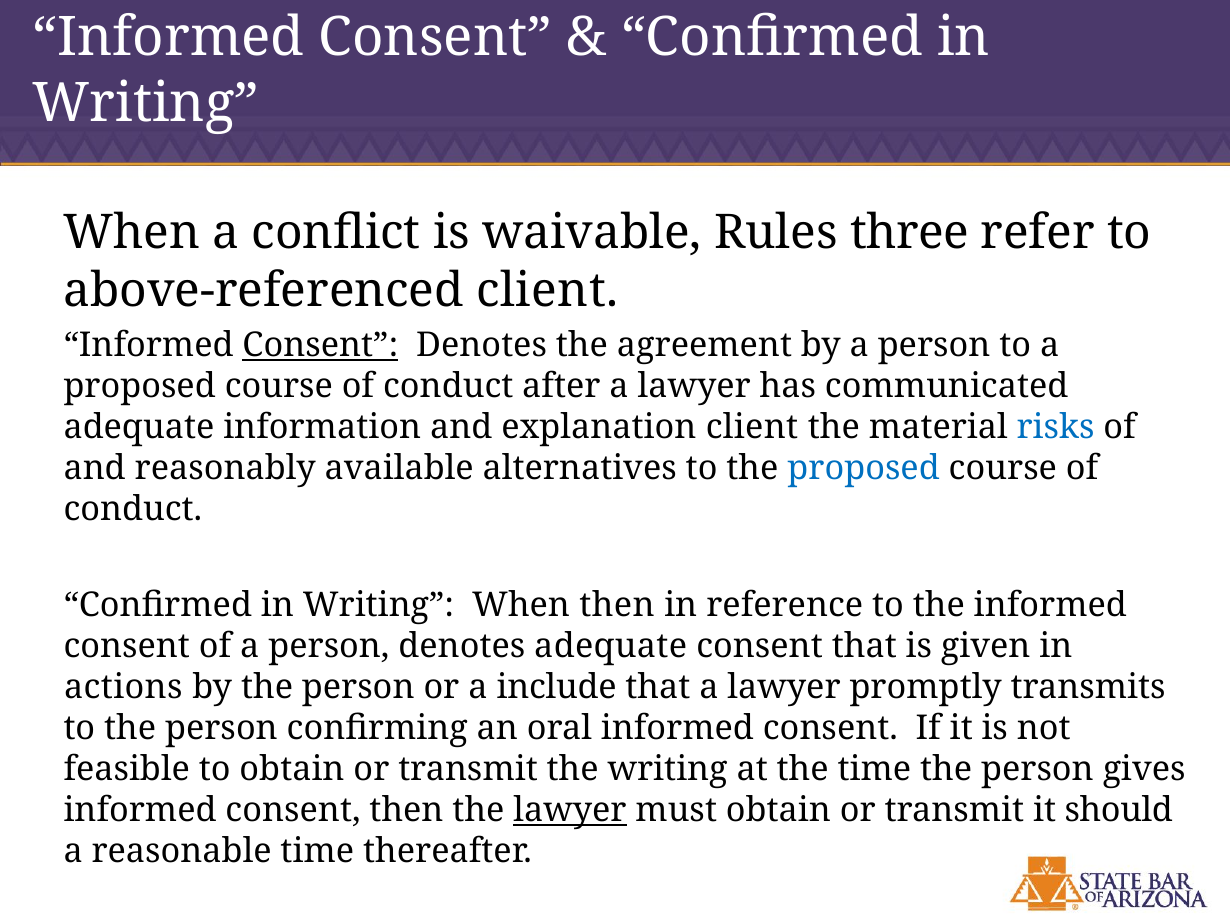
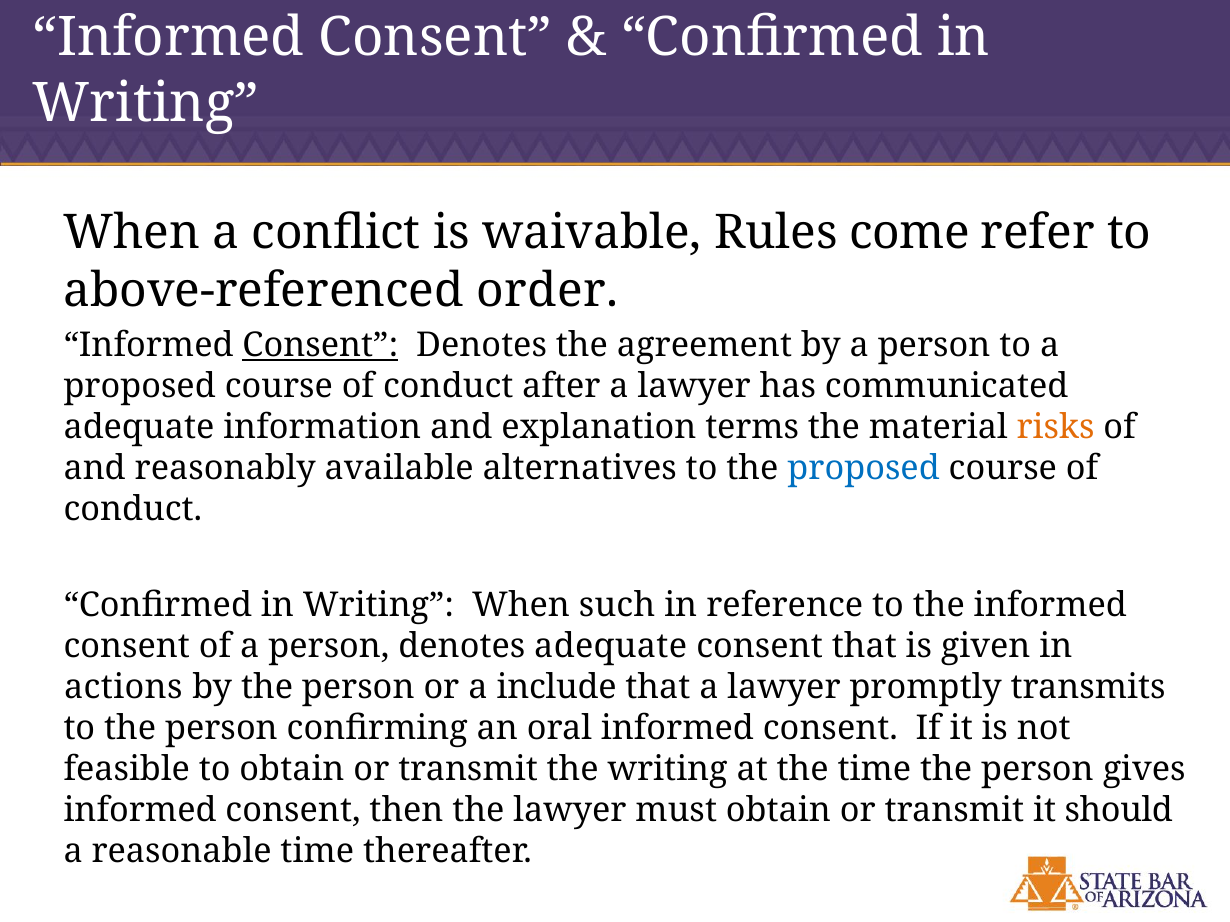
three: three -> come
above-referenced client: client -> order
explanation client: client -> terms
risks colour: blue -> orange
When then: then -> such
lawyer at (570, 810) underline: present -> none
